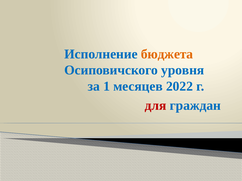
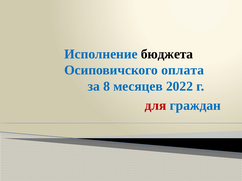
бюджета colour: orange -> black
уровня: уровня -> оплата
1: 1 -> 8
